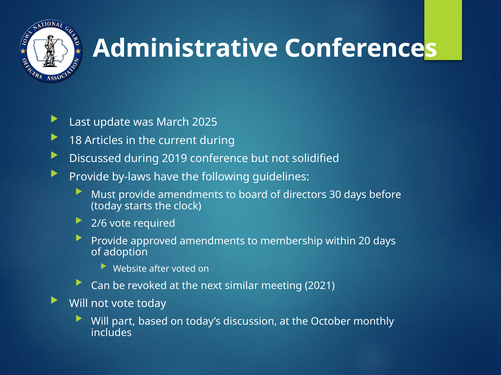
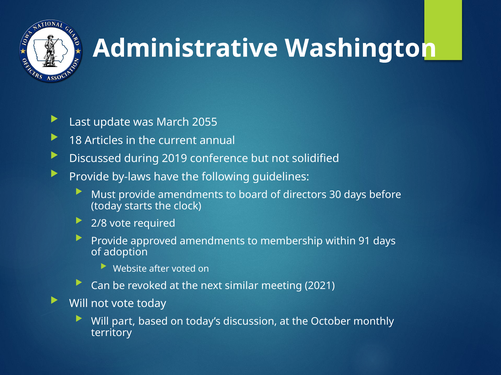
Conferences: Conferences -> Washington
2025: 2025 -> 2055
current during: during -> annual
2/6: 2/6 -> 2/8
20: 20 -> 91
includes: includes -> territory
